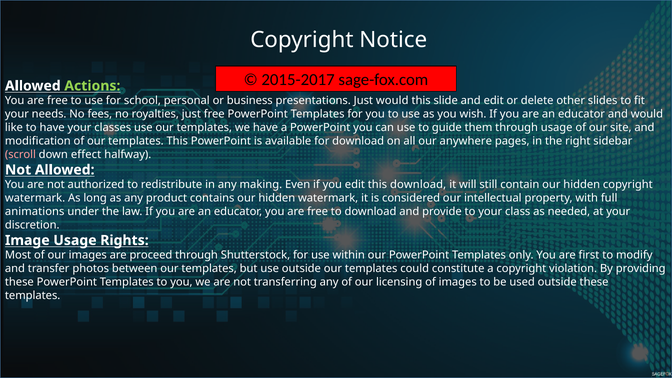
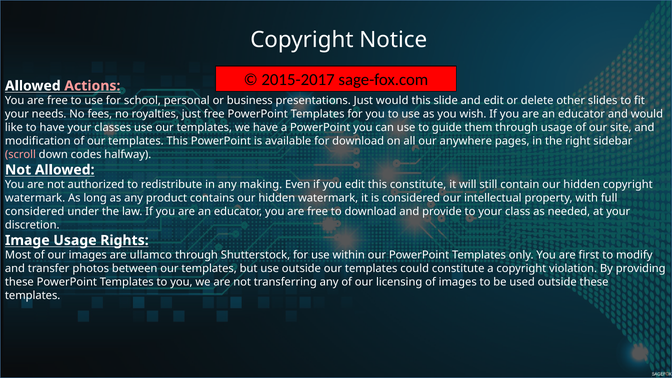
Actions colour: light green -> pink
effect: effect -> codes
this download: download -> constitute
animations at (35, 212): animations -> considered
proceed: proceed -> ullamco
